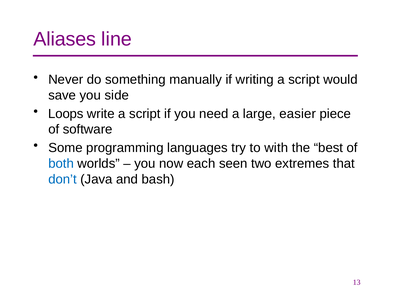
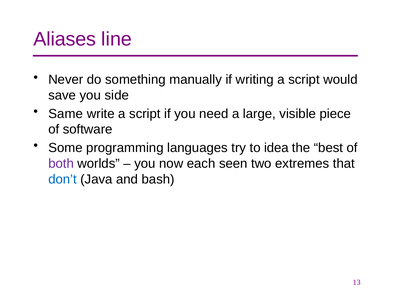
Loops: Loops -> Same
easier: easier -> visible
with: with -> idea
both colour: blue -> purple
